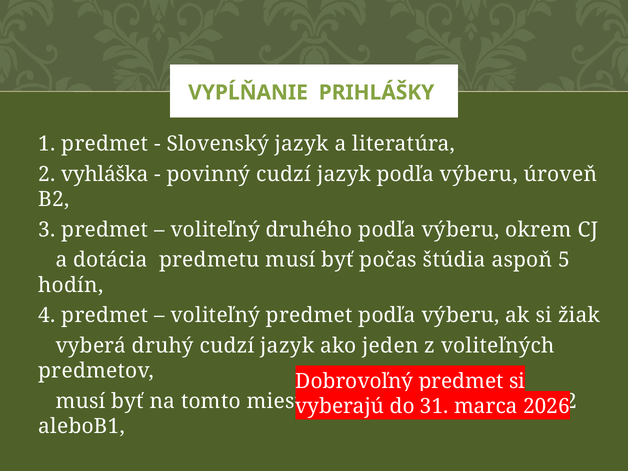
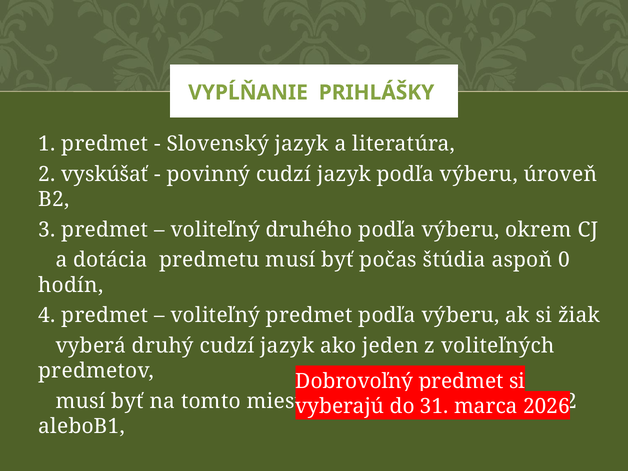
vyhláška: vyhláška -> vyskúšať
aspoň 5: 5 -> 0
